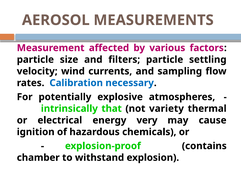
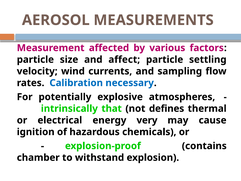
filters: filters -> affect
variety: variety -> defines
